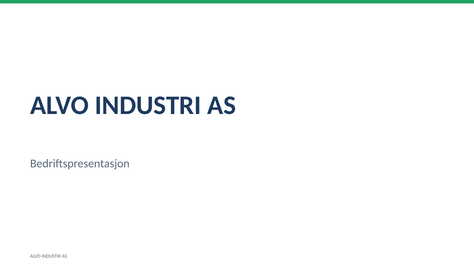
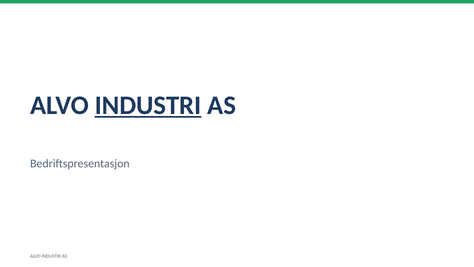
INDUSTRI at (148, 105) underline: none -> present
